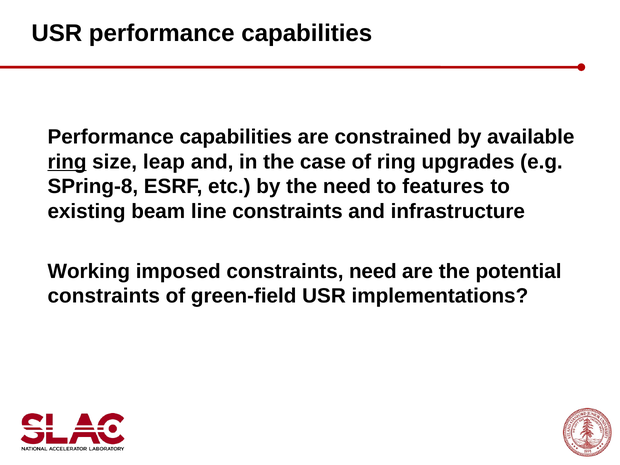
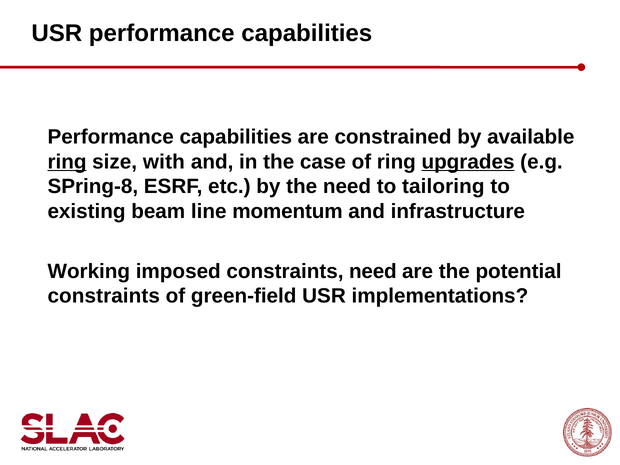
leap: leap -> with
upgrades underline: none -> present
features: features -> tailoring
line constraints: constraints -> momentum
